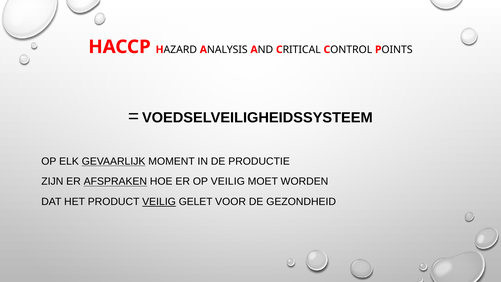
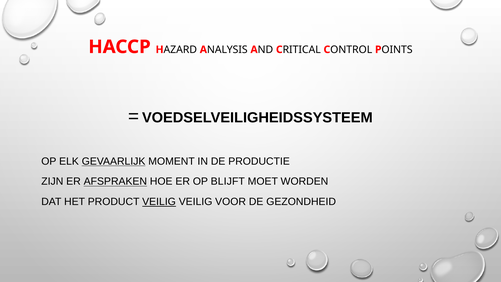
OP VEILIG: VEILIG -> BLIJFT
VEILIG GELET: GELET -> VEILIG
